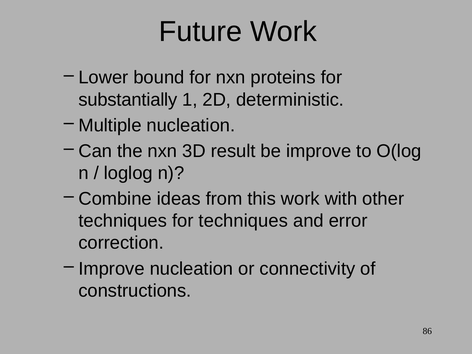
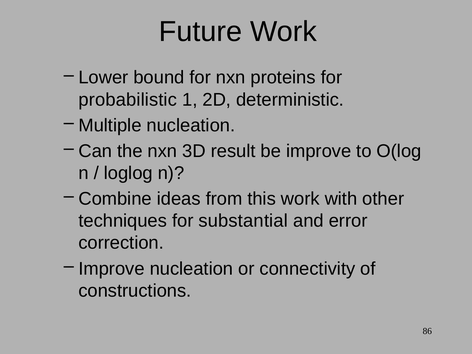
substantially: substantially -> probabilistic
for techniques: techniques -> substantial
